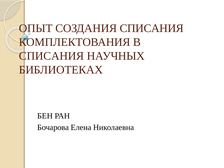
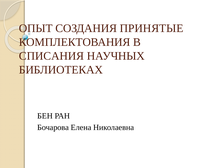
СОЗДАНИЯ СПИСАНИЯ: СПИСАНИЯ -> ПРИНЯТЫЕ
